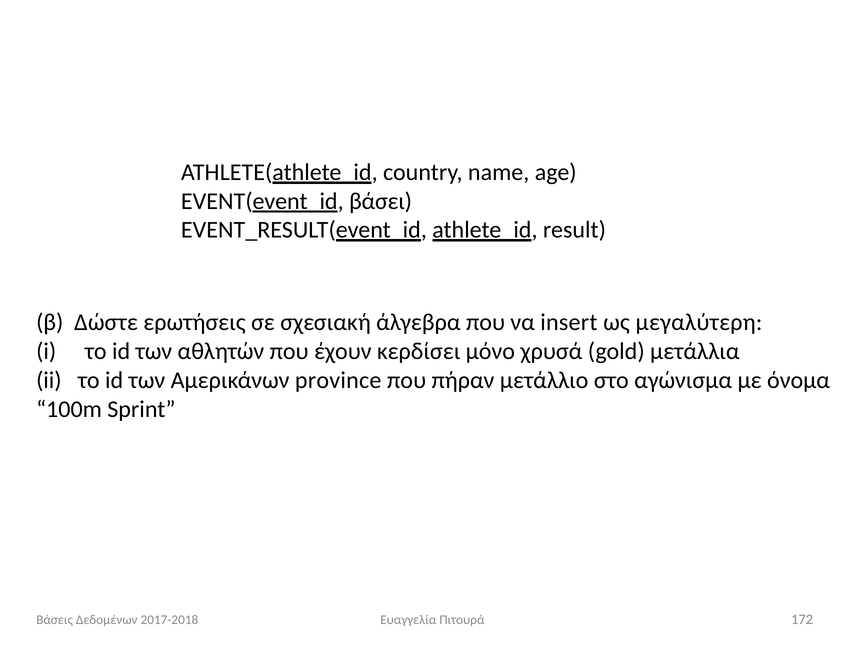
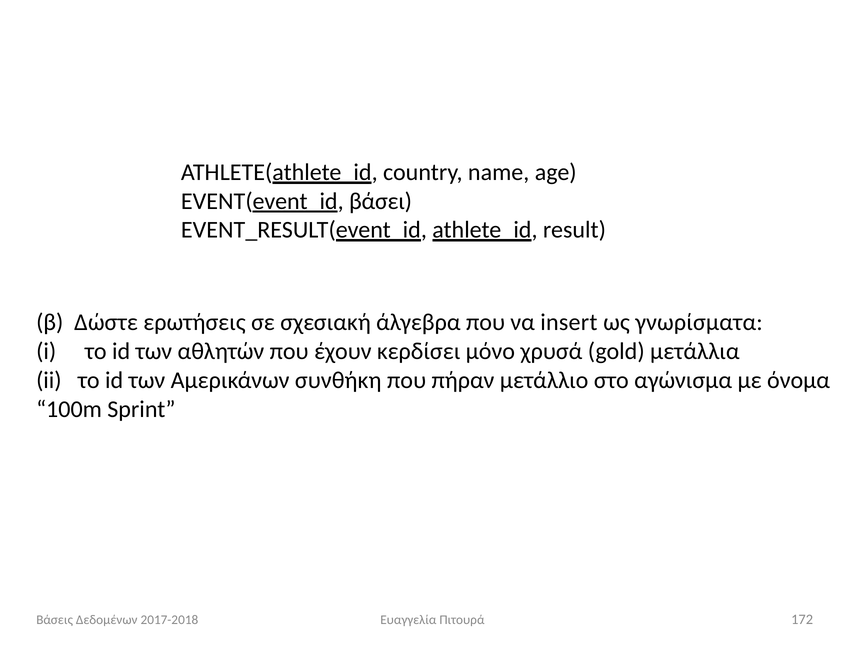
μεγαλύτερη: μεγαλύτερη -> γνωρίσματα
province: province -> συνθήκη
